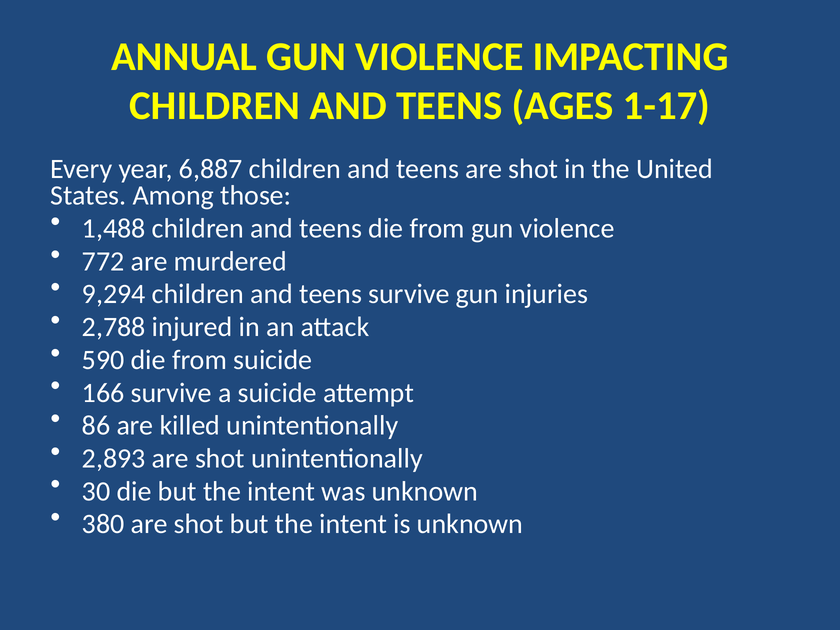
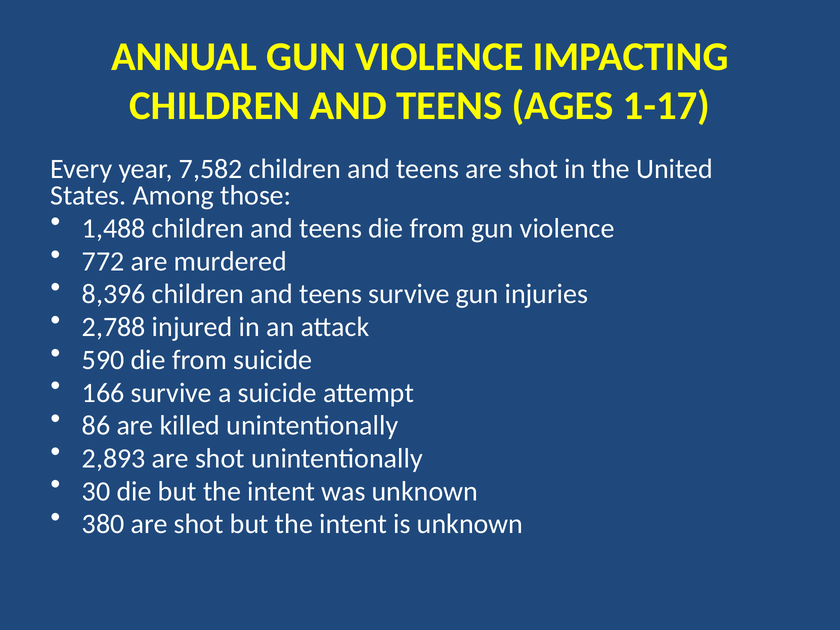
6,887: 6,887 -> 7,582
9,294: 9,294 -> 8,396
